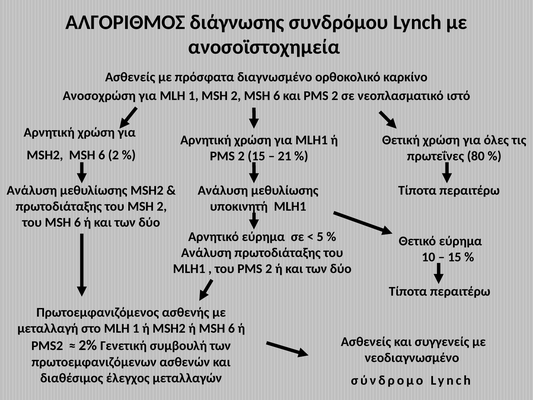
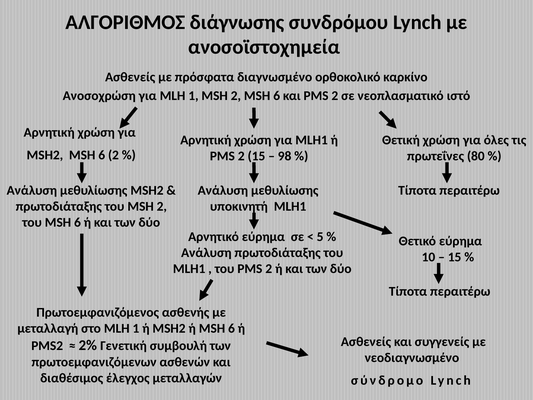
21: 21 -> 98
